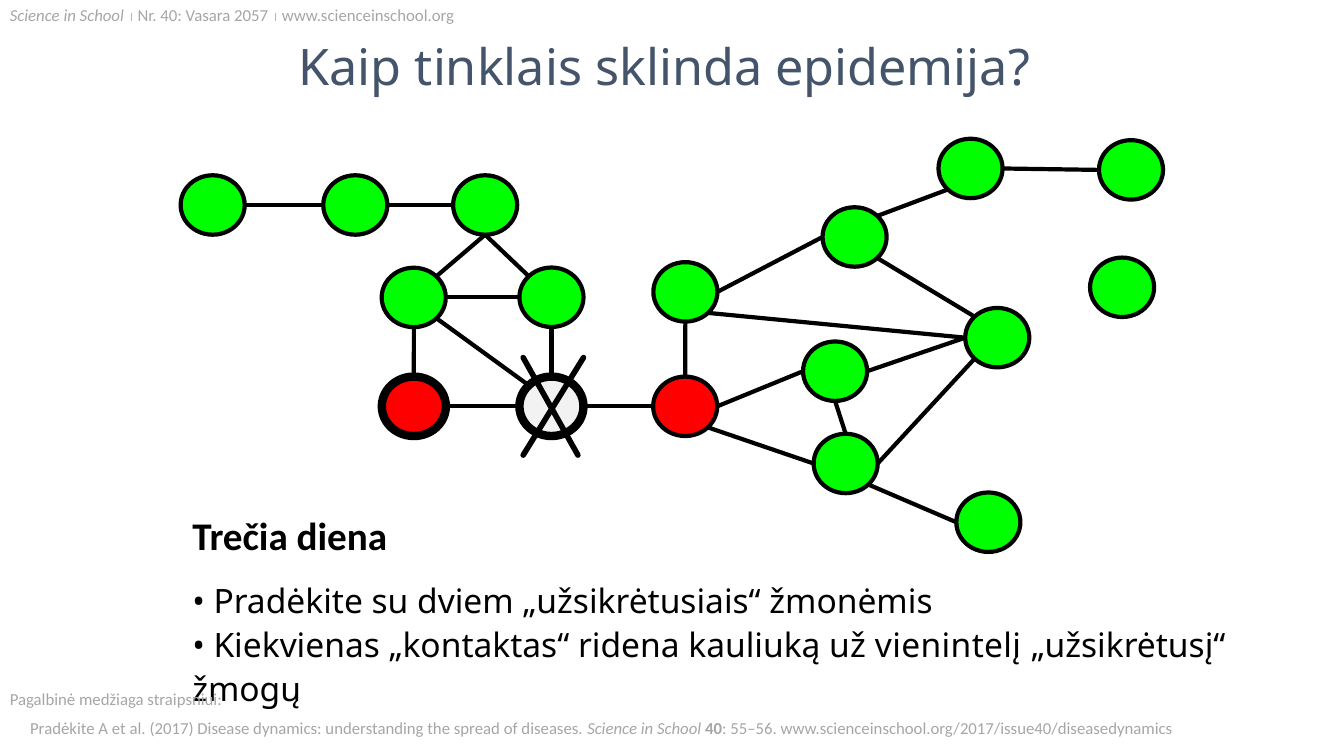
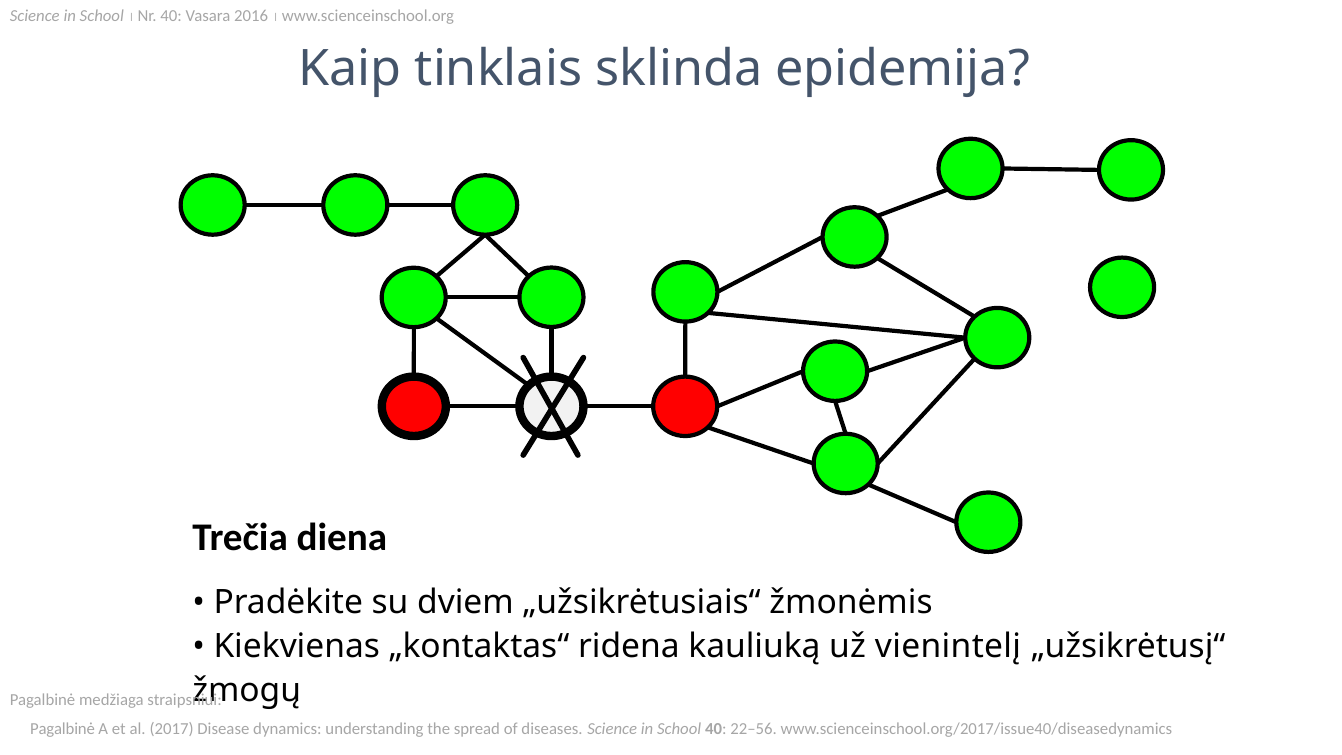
2057: 2057 -> 2016
Pradėkite at (62, 729): Pradėkite -> Pagalbinė
55–56: 55–56 -> 22–56
